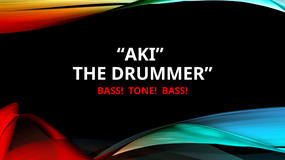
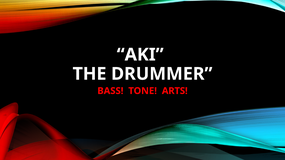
TONE BASS: BASS -> ARTS
